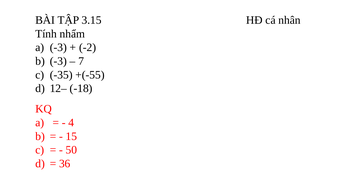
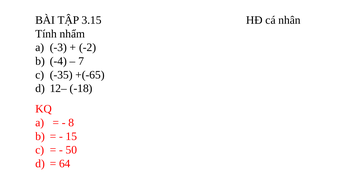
-3 at (58, 61): -3 -> -4
+(-55: +(-55 -> +(-65
4: 4 -> 8
36: 36 -> 64
